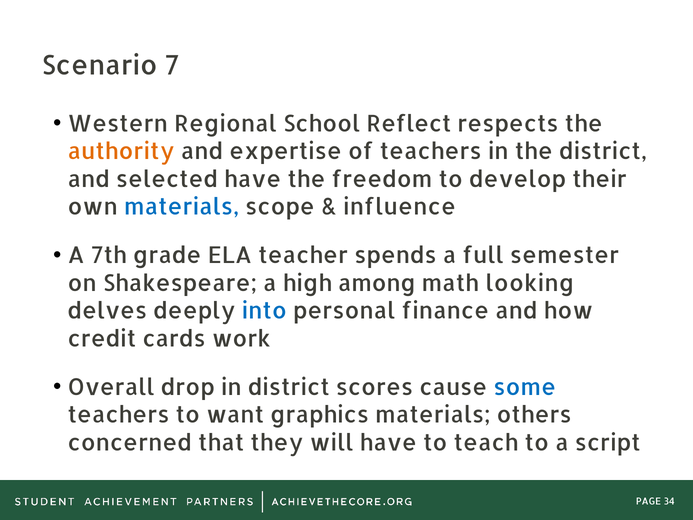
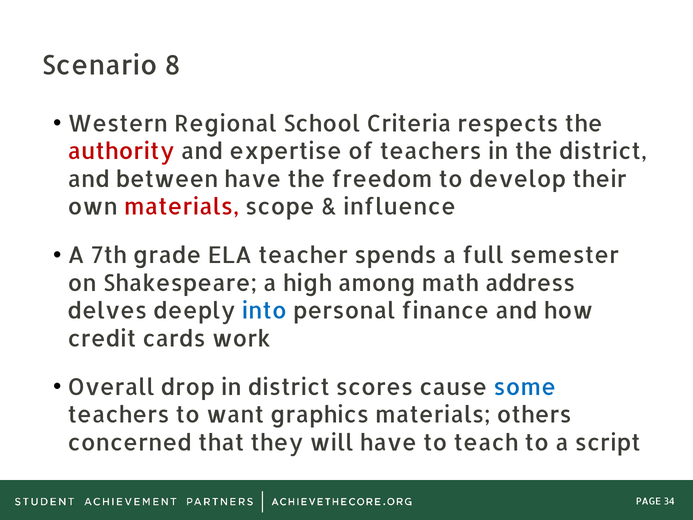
7: 7 -> 8
Reflect: Reflect -> Criteria
authority colour: orange -> red
selected: selected -> between
materials at (182, 207) colour: blue -> red
looking: looking -> address
